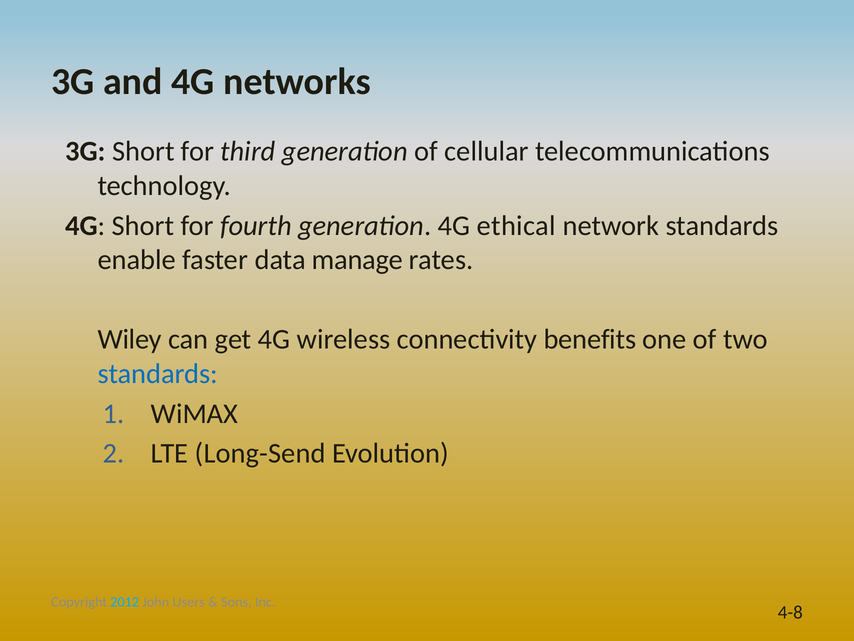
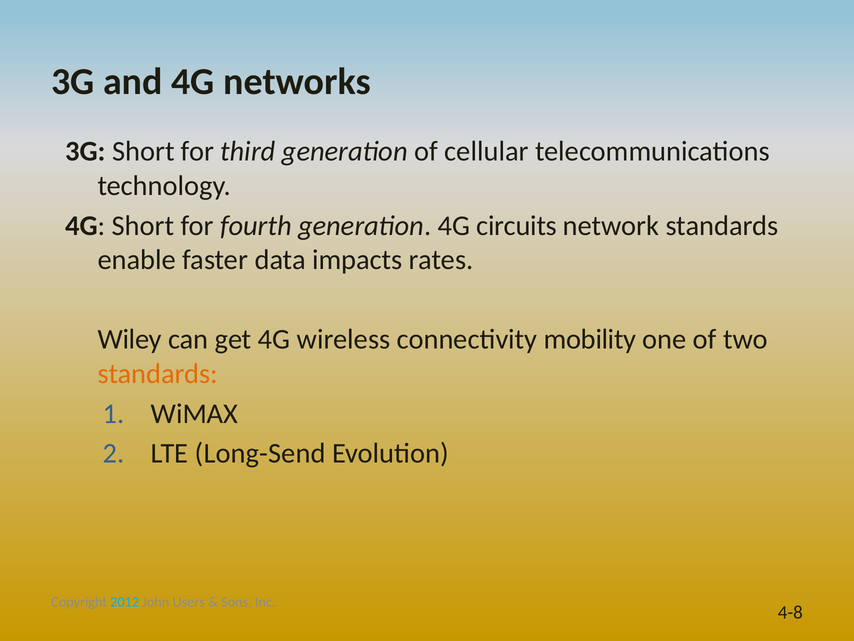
ethical: ethical -> circuits
manage: manage -> impacts
benefits: benefits -> mobility
standards at (158, 373) colour: blue -> orange
